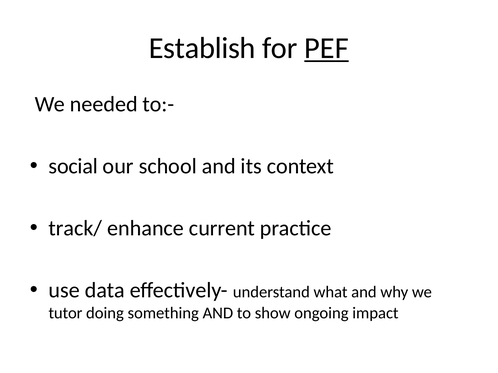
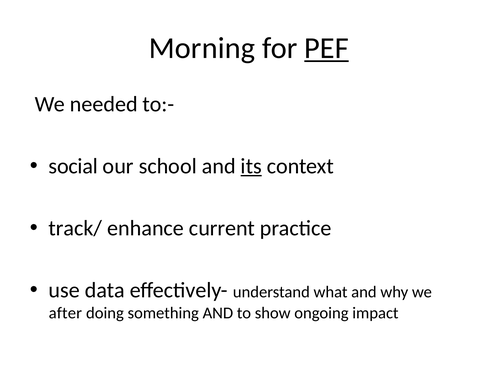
Establish: Establish -> Morning
its underline: none -> present
tutor: tutor -> after
